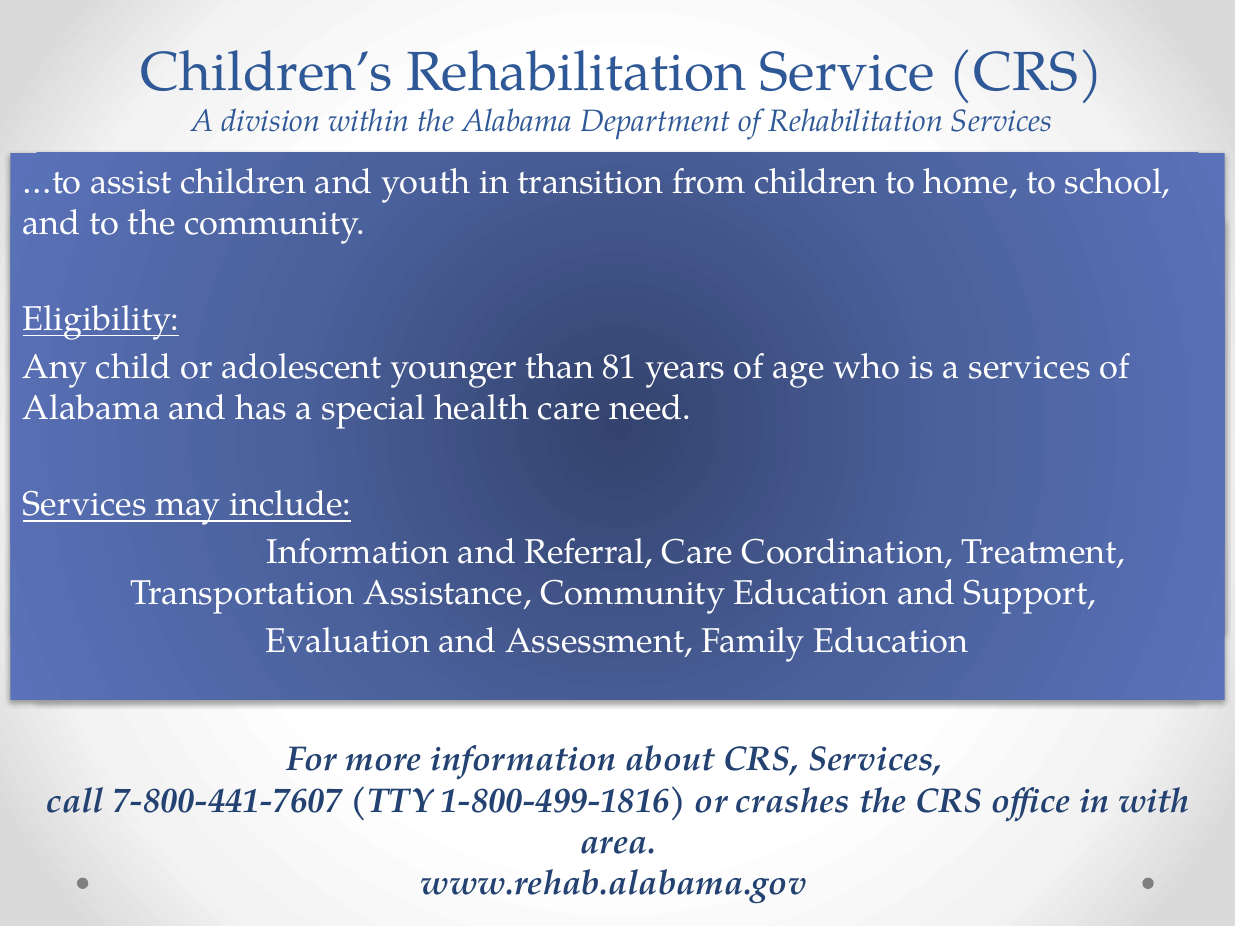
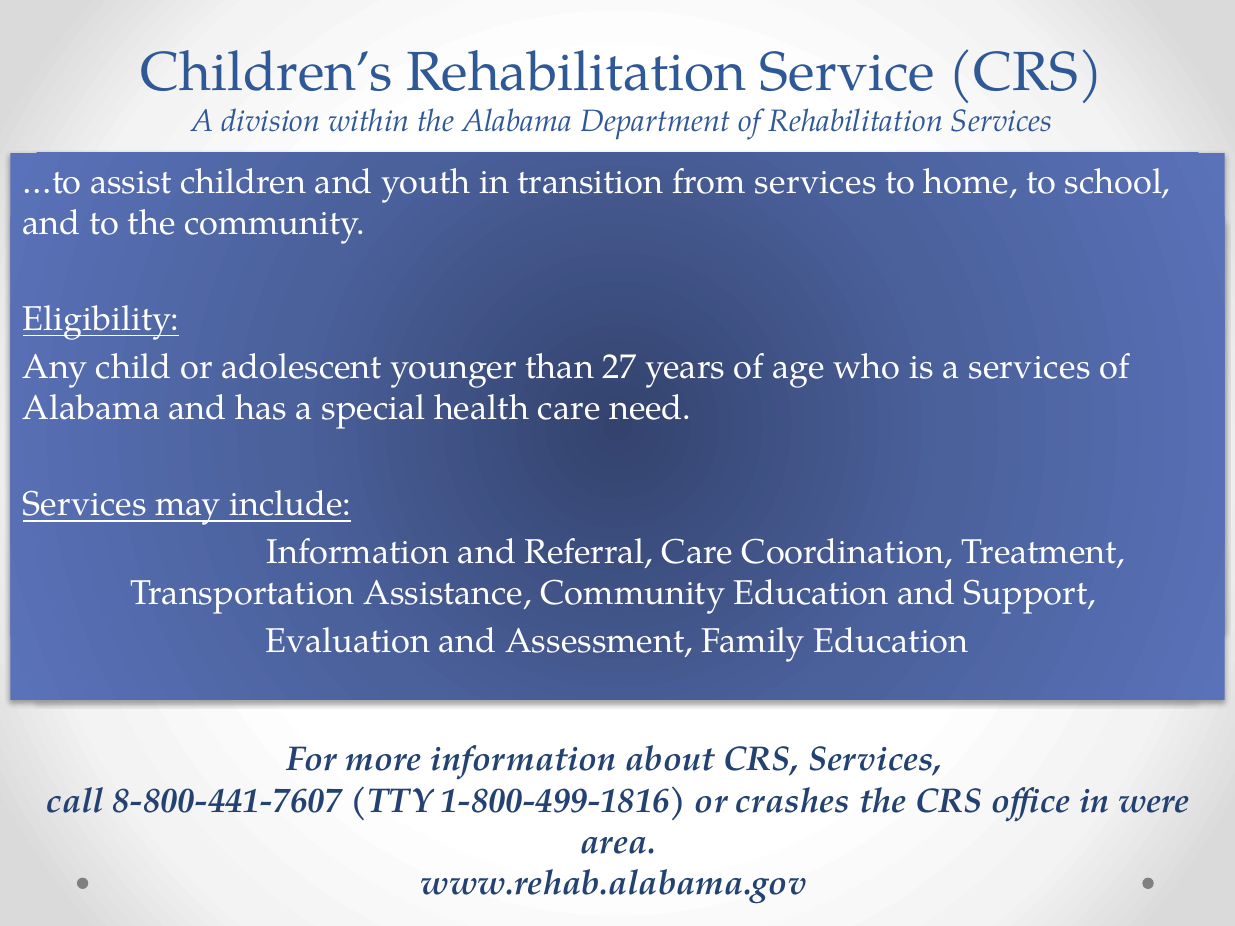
from children: children -> services
81: 81 -> 27
7-800-441-7607: 7-800-441-7607 -> 8-800-441-7607
with: with -> were
